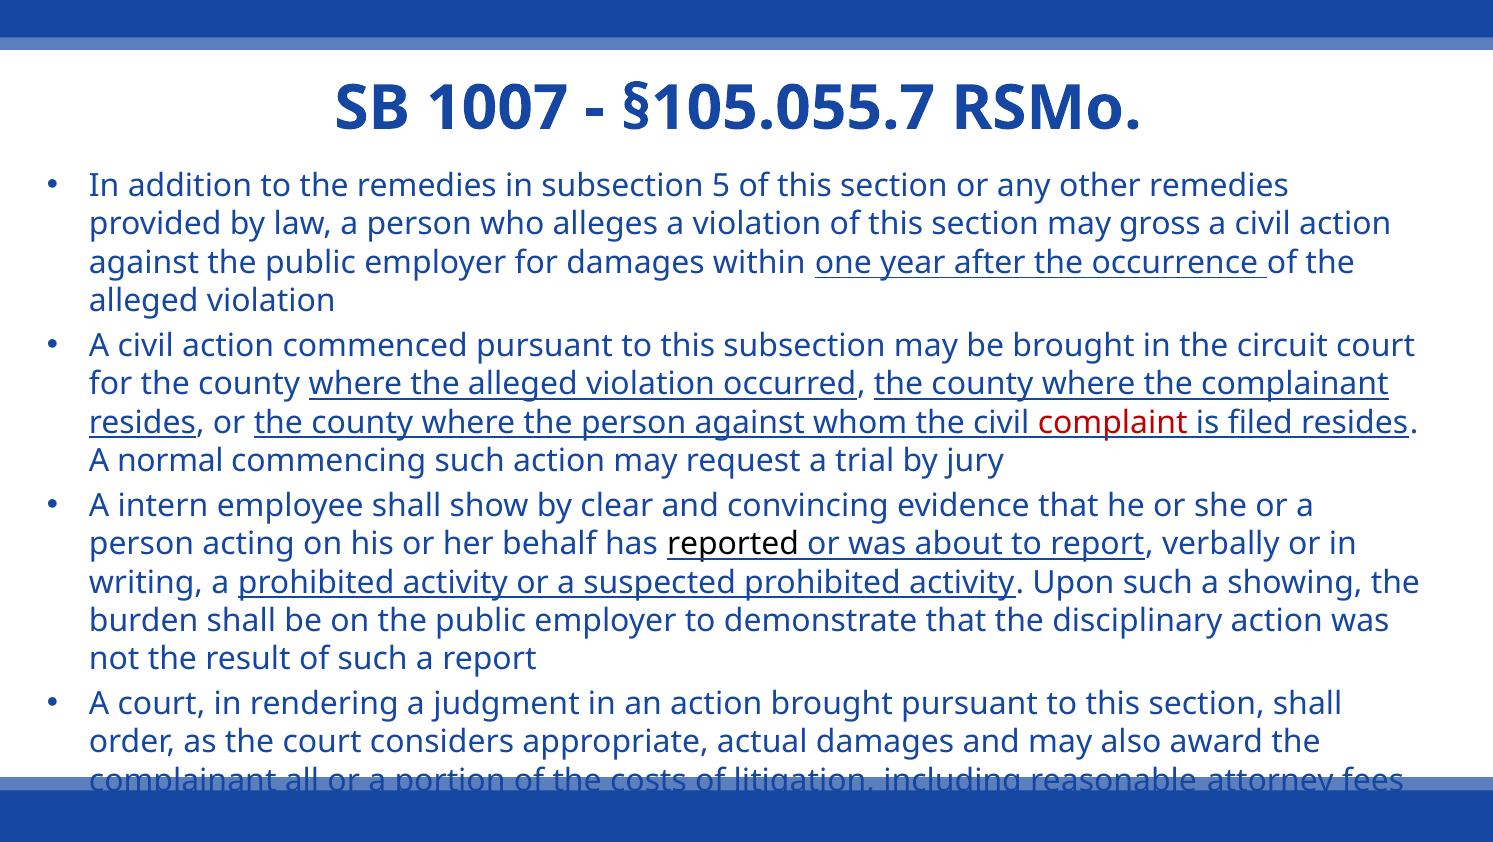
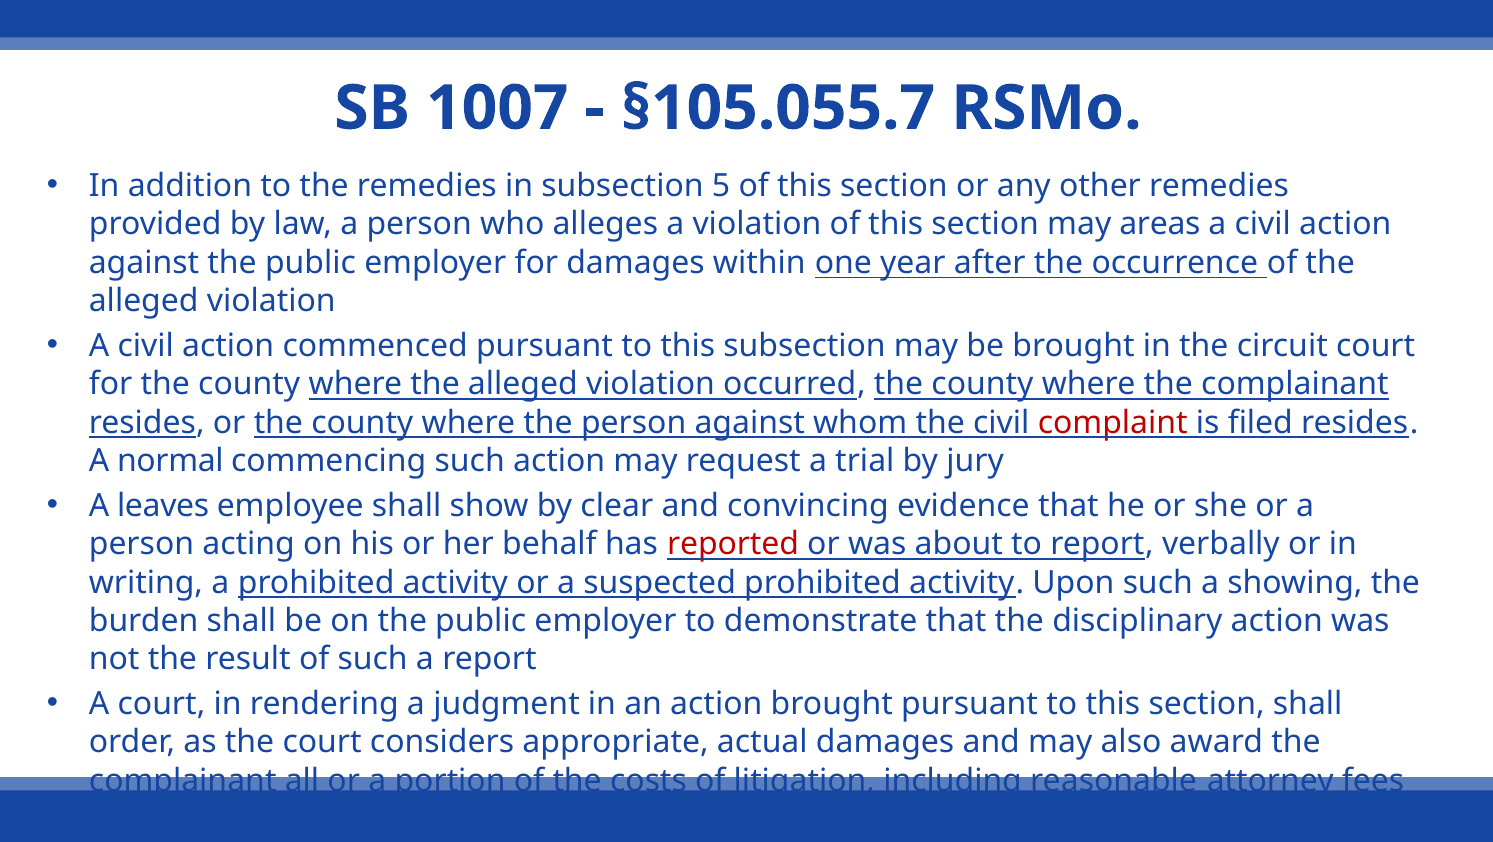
gross: gross -> areas
intern: intern -> leaves
reported colour: black -> red
